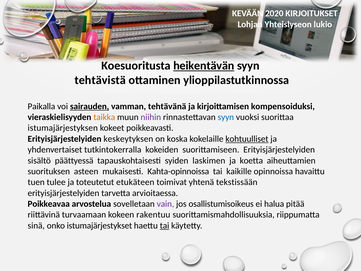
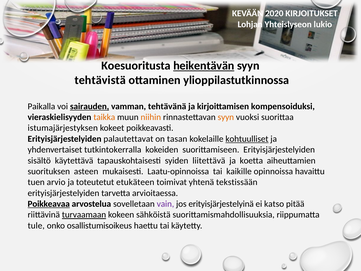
niihin colour: purple -> orange
syyn at (226, 117) colour: blue -> orange
keskeytyksen: keskeytyksen -> palautettavat
koska: koska -> tasan
päättyessä: päättyessä -> käytettävä
laskimen: laskimen -> liitettävä
Kahta-opinnoissa: Kahta-opinnoissa -> Laatu-opinnoissa
tulee: tulee -> arvio
Poikkeavaa underline: none -> present
osallistumisoikeus: osallistumisoikeus -> erityisjärjestelyinä
halua: halua -> katso
turvaamaan underline: none -> present
rakentuu: rakentuu -> sähköistä
sinä: sinä -> tule
istumajärjestykset: istumajärjestykset -> osallistumisoikeus
tai at (165, 225) underline: present -> none
